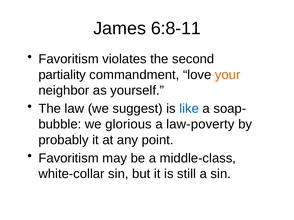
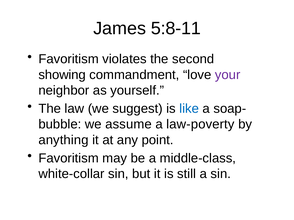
6:8-11: 6:8-11 -> 5:8-11
partiality: partiality -> showing
your colour: orange -> purple
glorious: glorious -> assume
probably: probably -> anything
